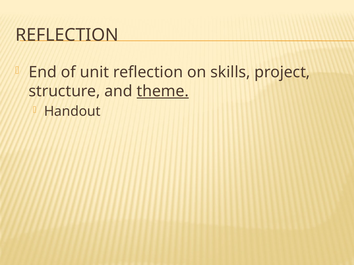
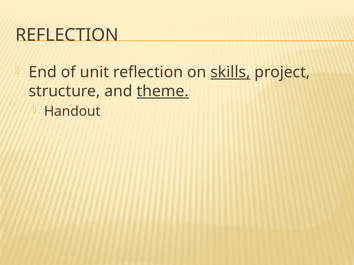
skills underline: none -> present
